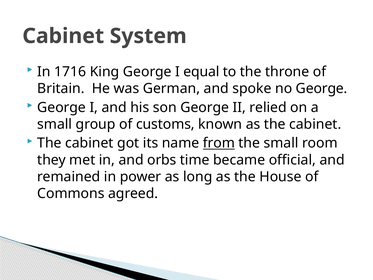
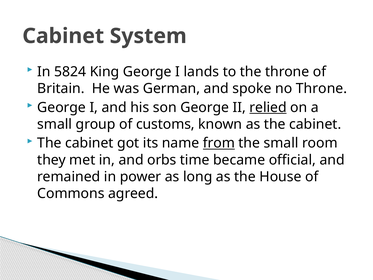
1716: 1716 -> 5824
equal: equal -> lands
no George: George -> Throne
relied underline: none -> present
